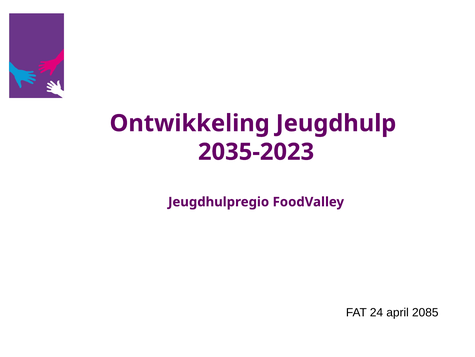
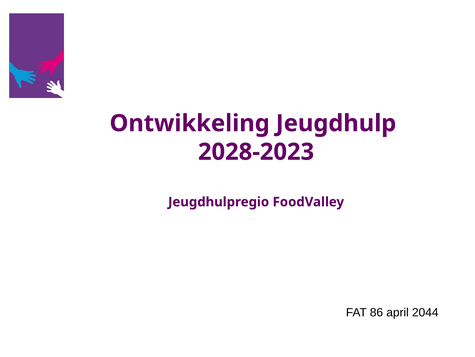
2035-2023: 2035-2023 -> 2028-2023
24: 24 -> 86
2085: 2085 -> 2044
